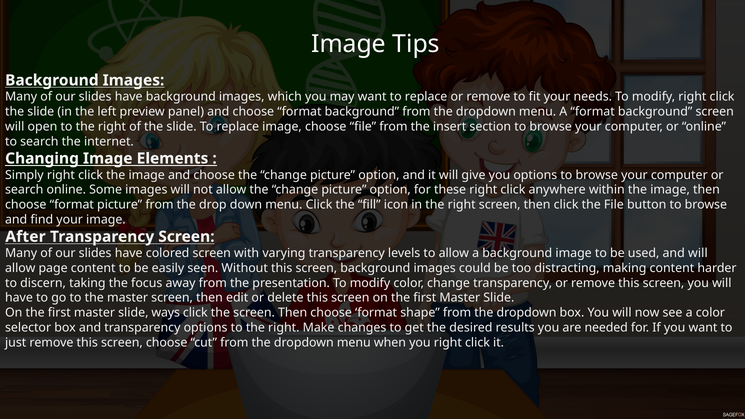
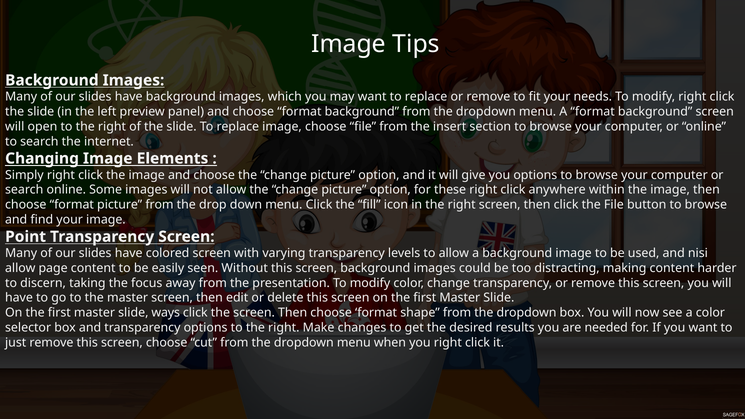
After: After -> Point
and will: will -> nisi
